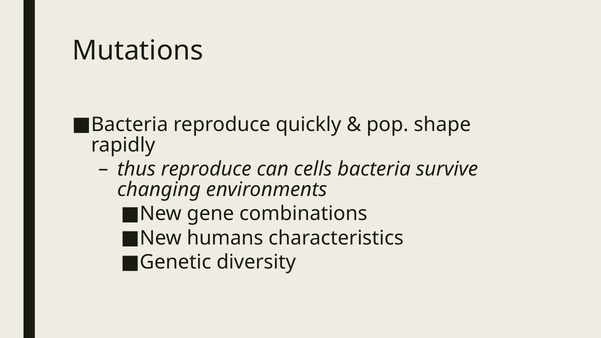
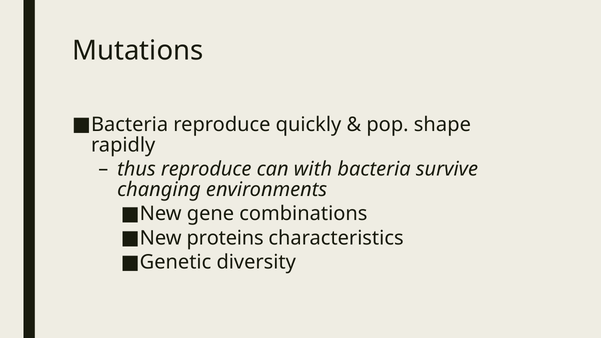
cells: cells -> with
humans: humans -> proteins
